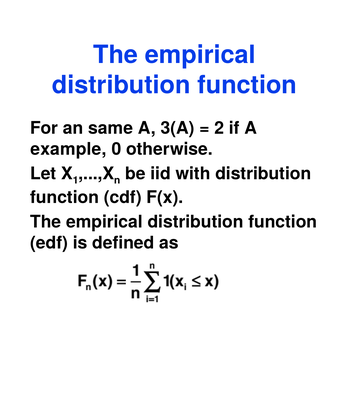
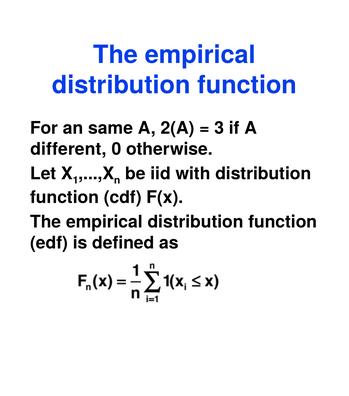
3(A: 3(A -> 2(A
2: 2 -> 3
example: example -> different
